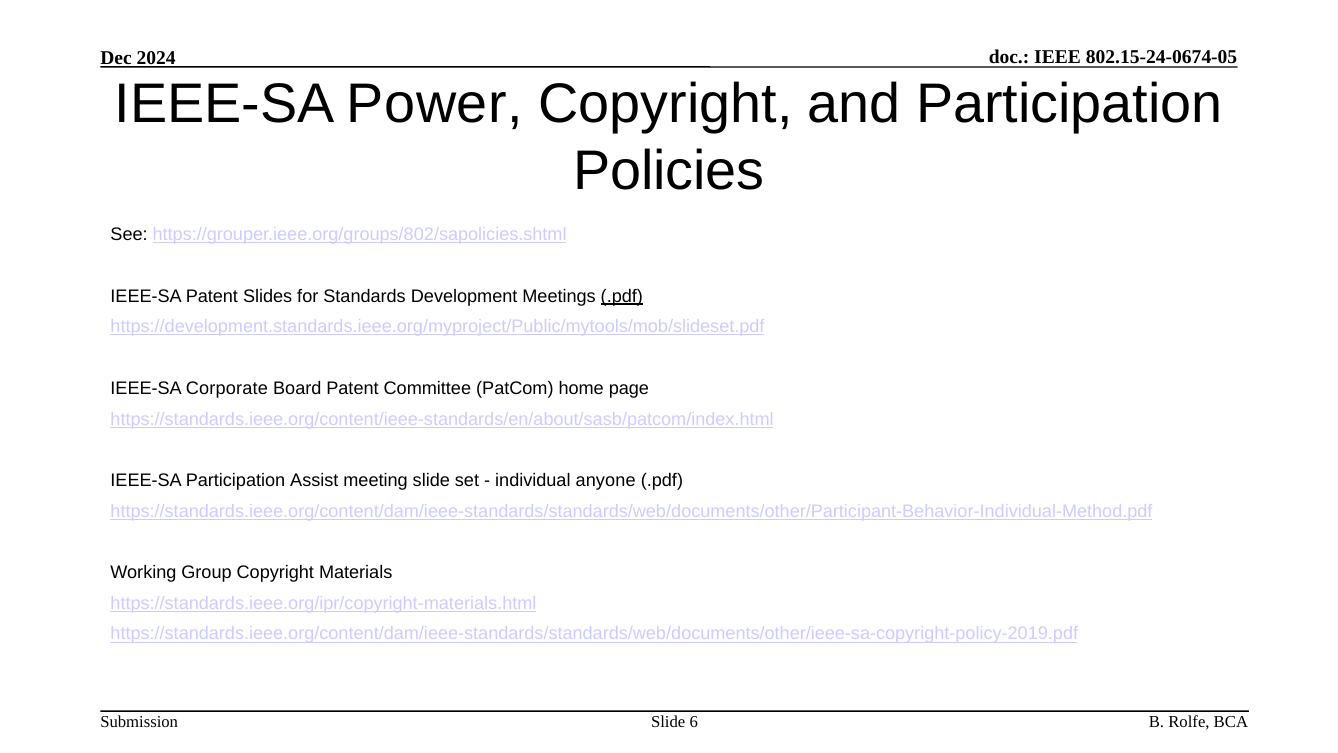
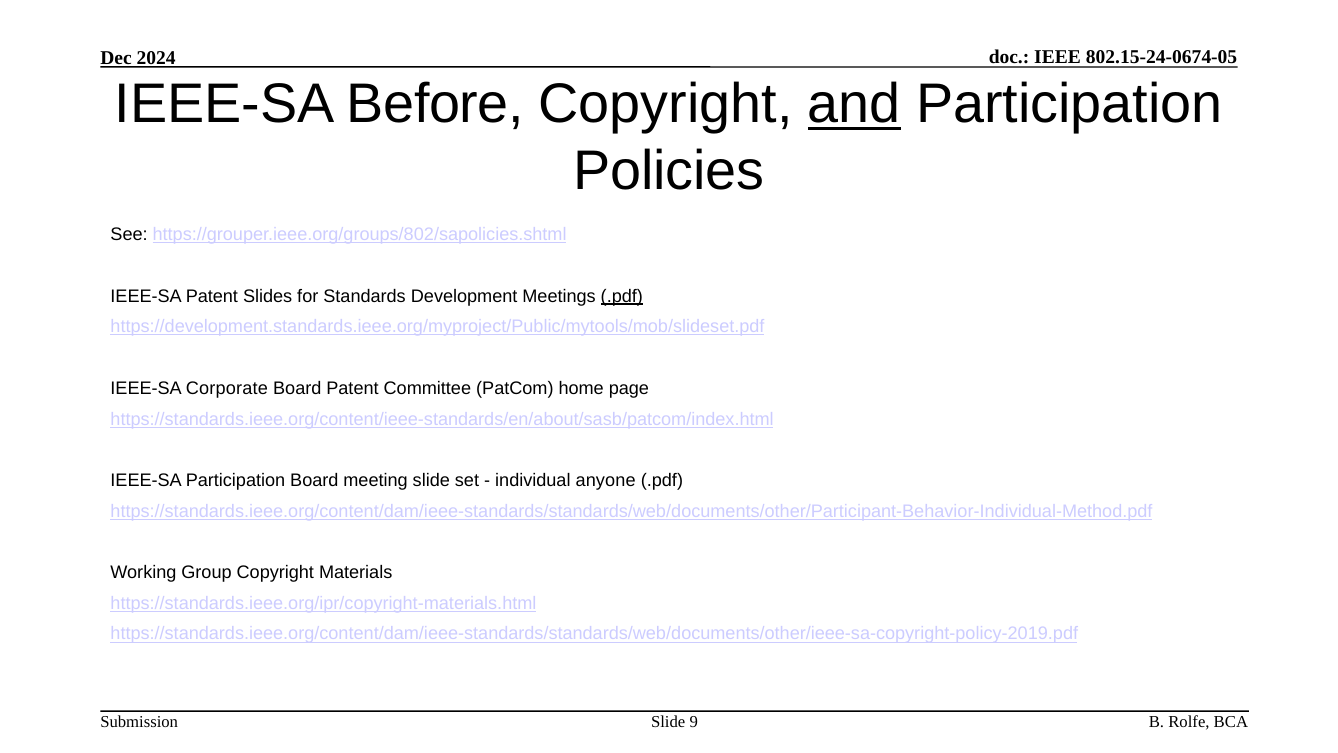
Power: Power -> Before
and underline: none -> present
Participation Assist: Assist -> Board
6: 6 -> 9
